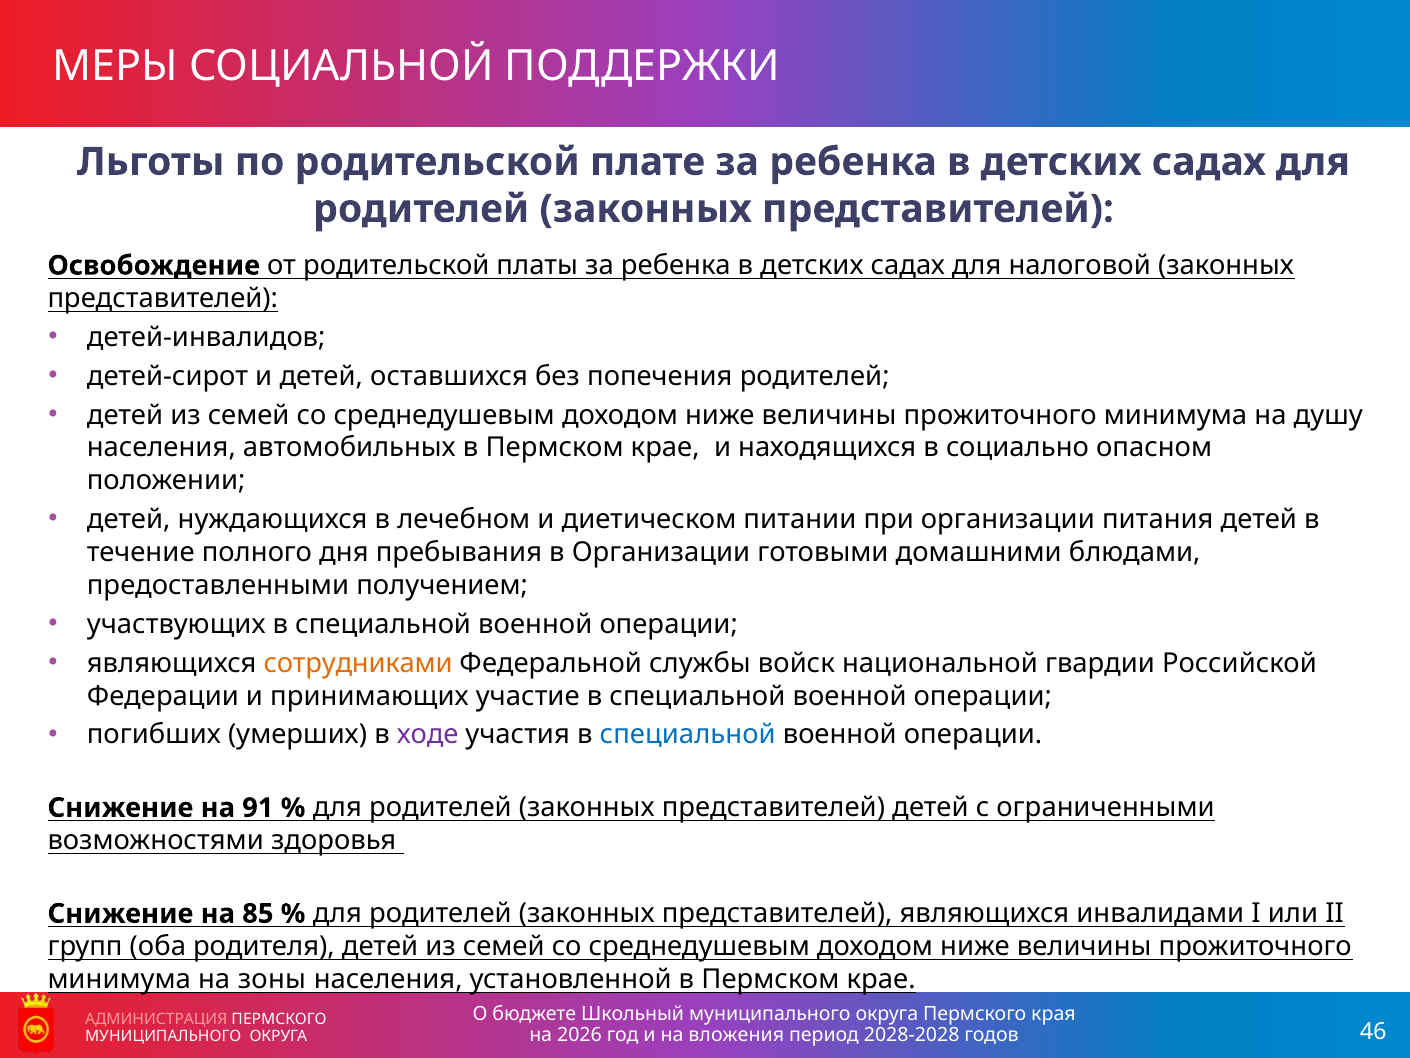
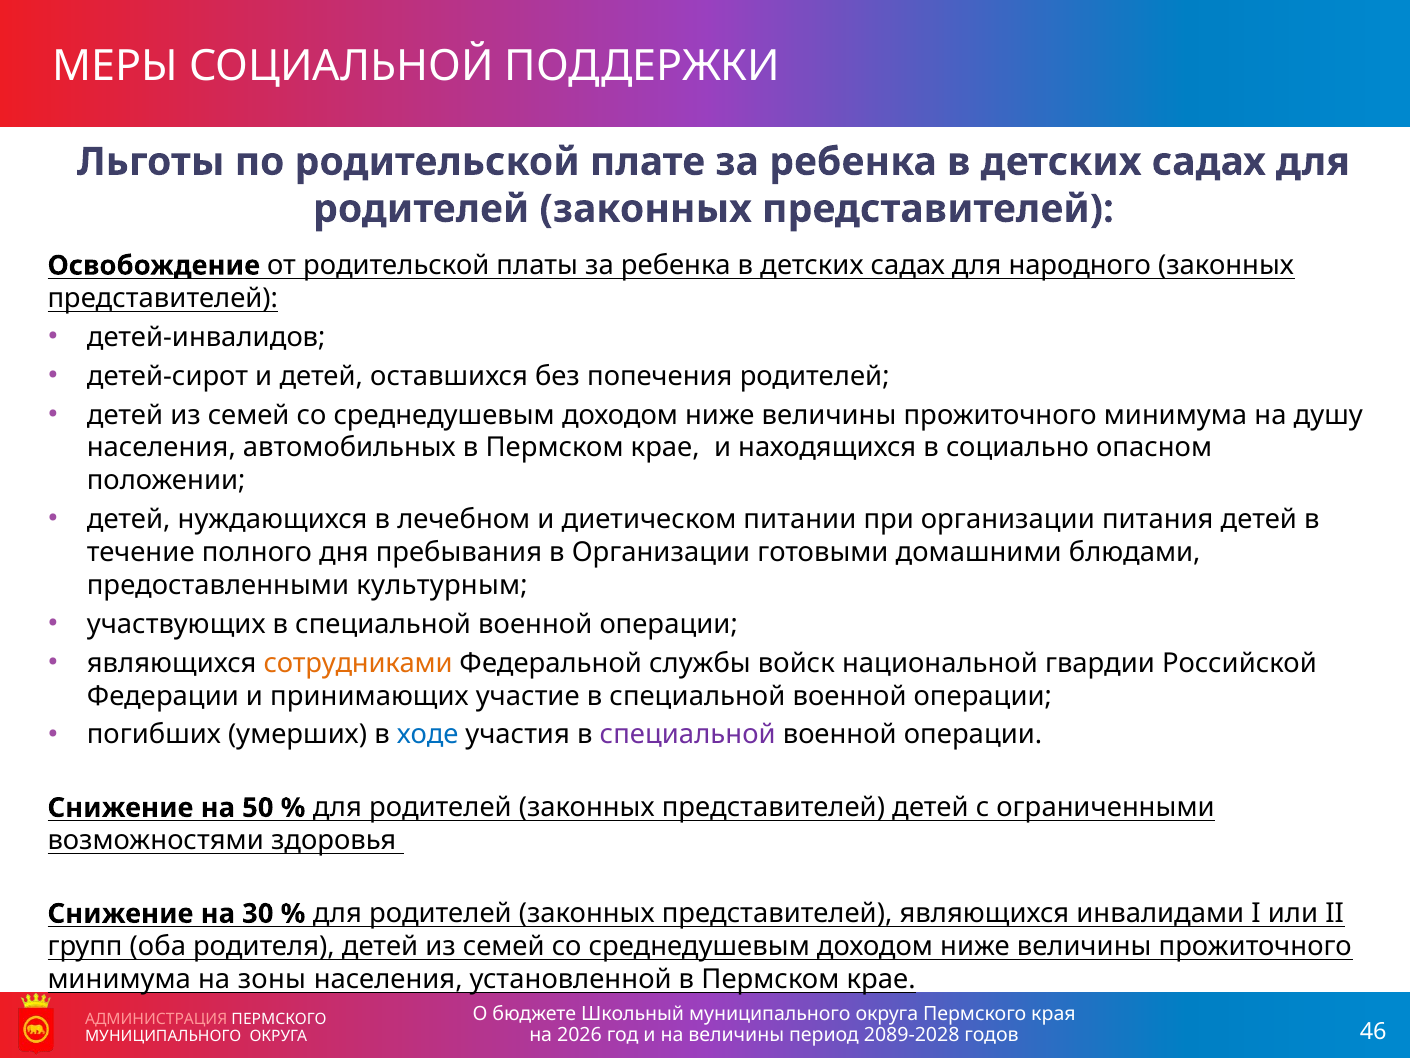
налоговой: налоговой -> народного
получением: получением -> культурным
ходе colour: purple -> blue
специальной at (688, 735) colour: blue -> purple
91: 91 -> 50
85: 85 -> 30
на вложения: вложения -> величины
2028-2028: 2028-2028 -> 2089-2028
